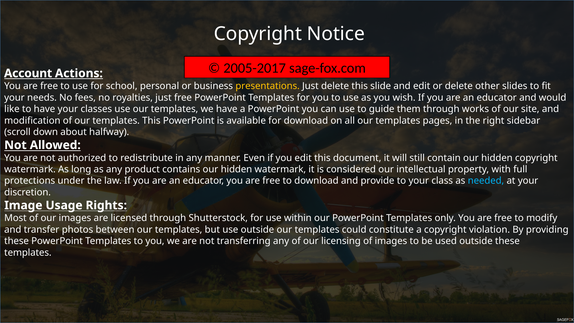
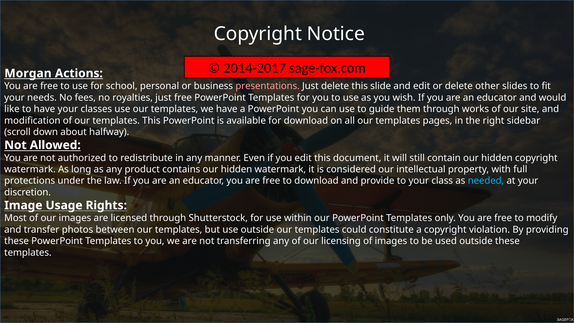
2005-2017: 2005-2017 -> 2014-2017
Account: Account -> Morgan
presentations colour: yellow -> pink
